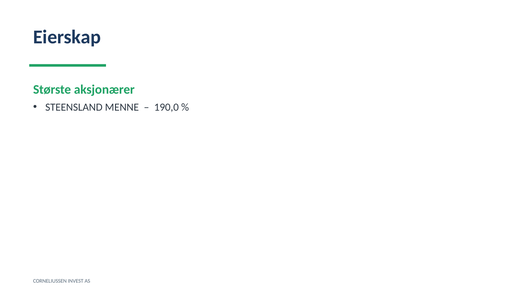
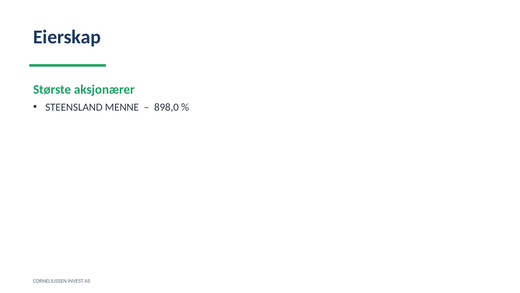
190,0: 190,0 -> 898,0
